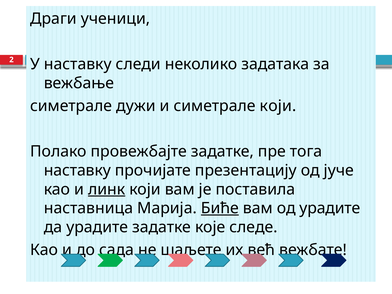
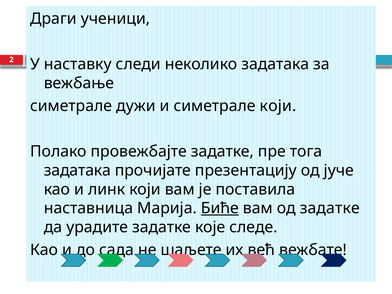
наставку at (77, 170): наставку -> задатака
линк underline: present -> none
од урадите: урадите -> задатке
